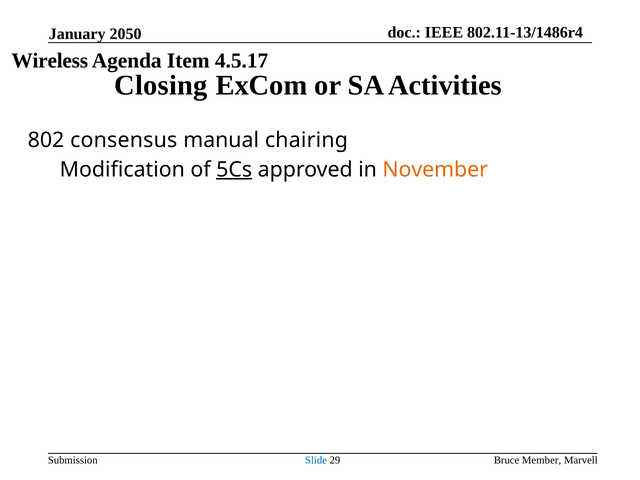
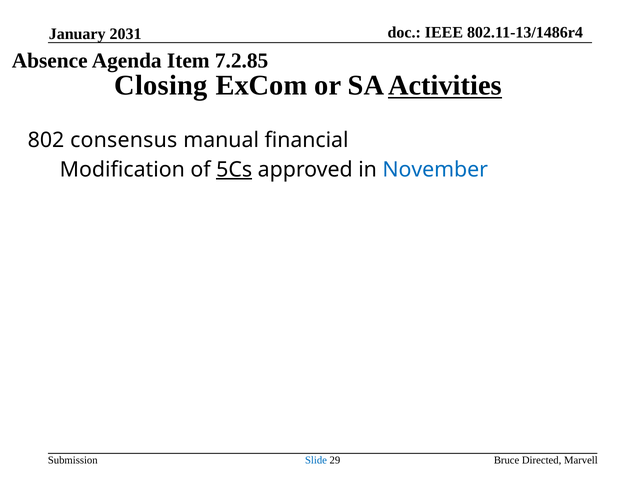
2050: 2050 -> 2031
Wireless: Wireless -> Absence
4.5.17: 4.5.17 -> 7.2.85
Activities underline: none -> present
chairing: chairing -> financial
November colour: orange -> blue
Member: Member -> Directed
